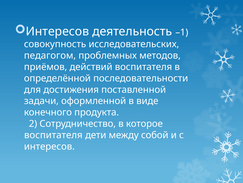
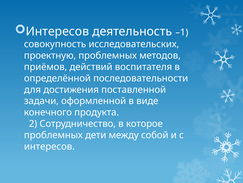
педагогом: педагогом -> проектную
воспитателя at (53, 135): воспитателя -> проблемных
